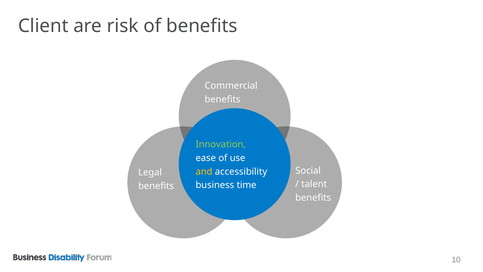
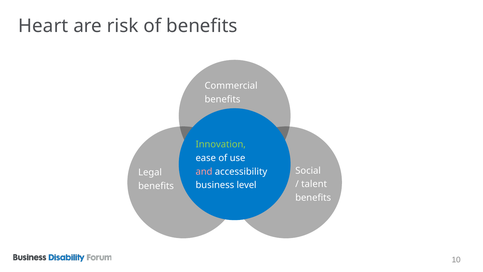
Client: Client -> Heart
and colour: yellow -> pink
time: time -> level
